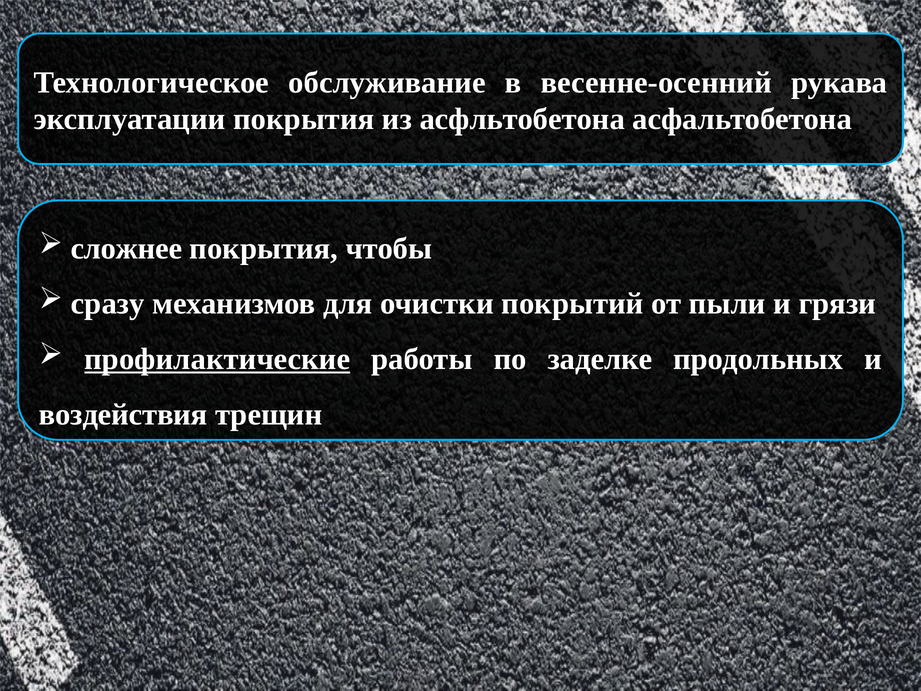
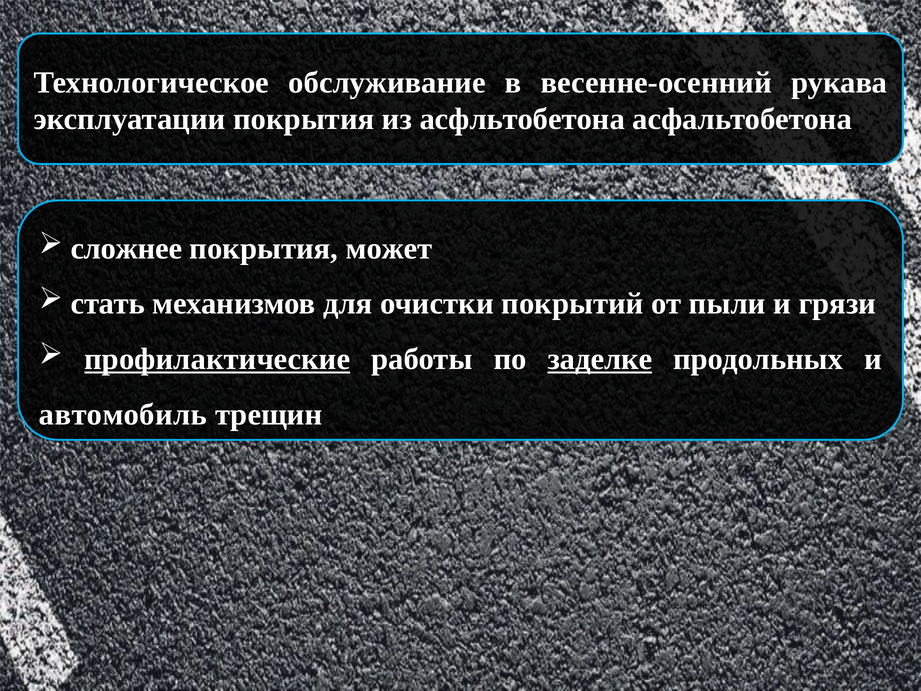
чтобы: чтобы -> может
сразу: сразу -> стать
заделке underline: none -> present
воздействия: воздействия -> автомобиль
